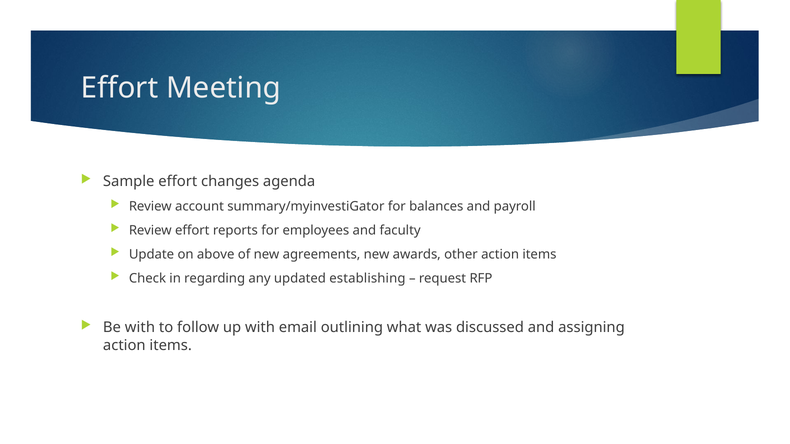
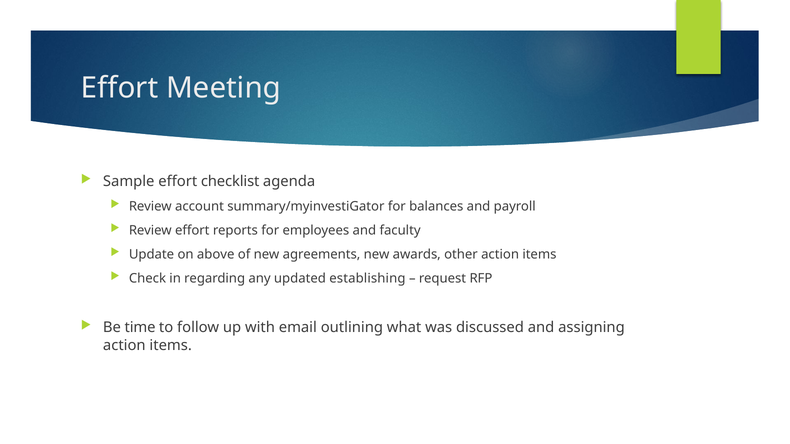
changes: changes -> checklist
Be with: with -> time
